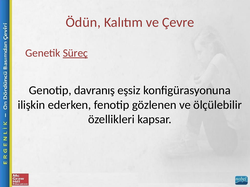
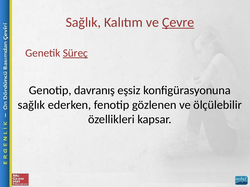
Ödün at (83, 22): Ödün -> Sağlık
Çevre underline: none -> present
ilişkin at (31, 105): ilişkin -> sağlık
